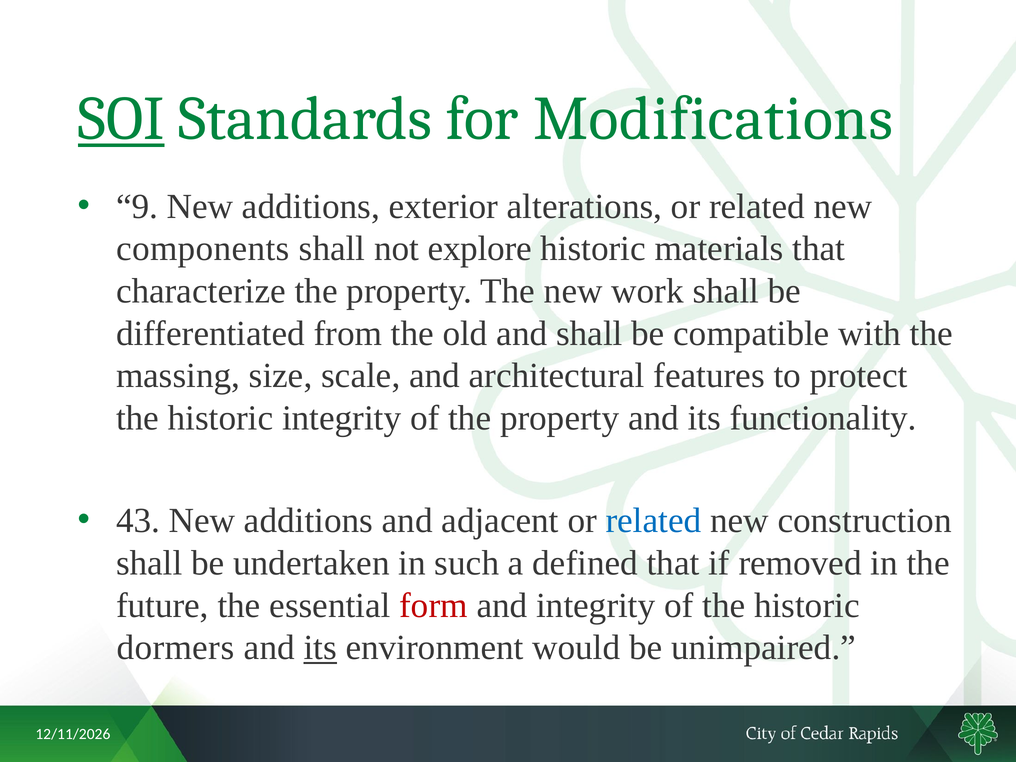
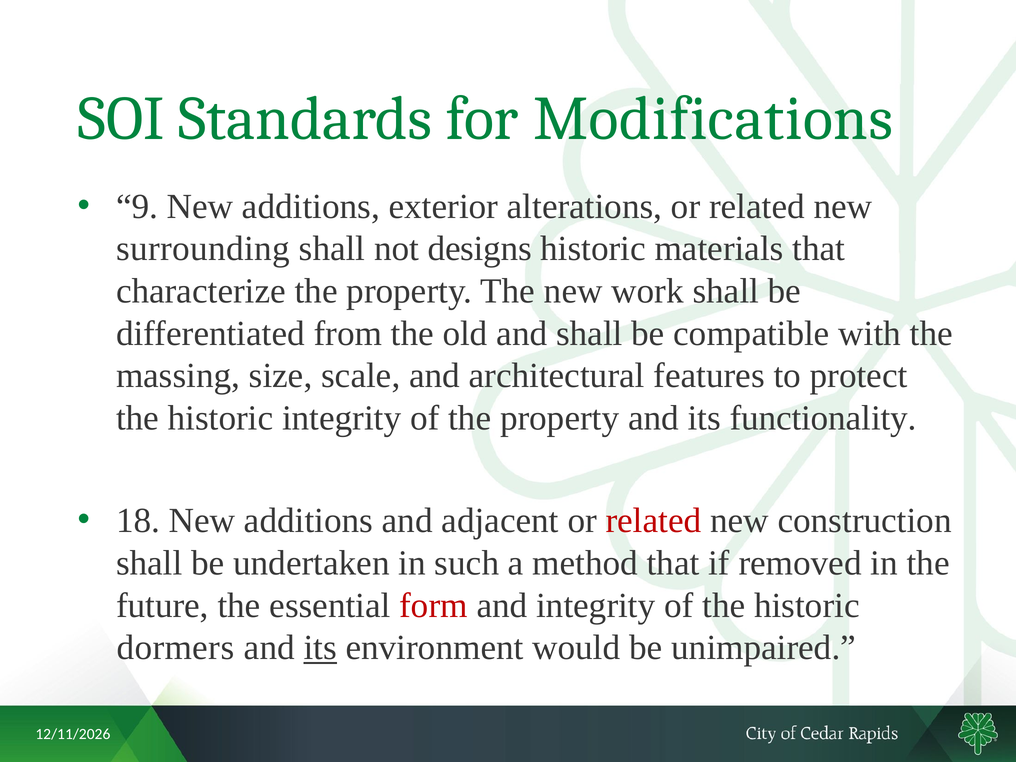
SOI underline: present -> none
components: components -> surrounding
explore: explore -> designs
43: 43 -> 18
related at (654, 521) colour: blue -> red
defined: defined -> method
